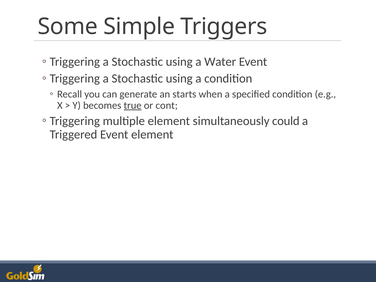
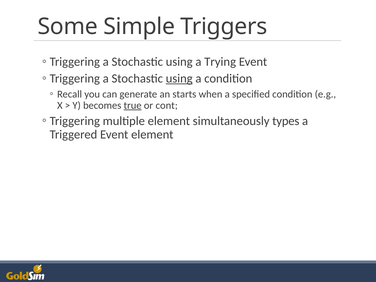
Water: Water -> Trying
using at (179, 79) underline: none -> present
could: could -> types
